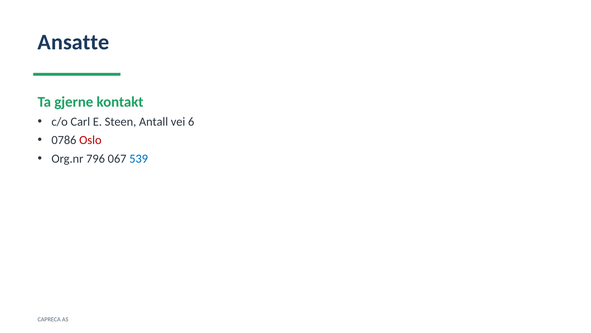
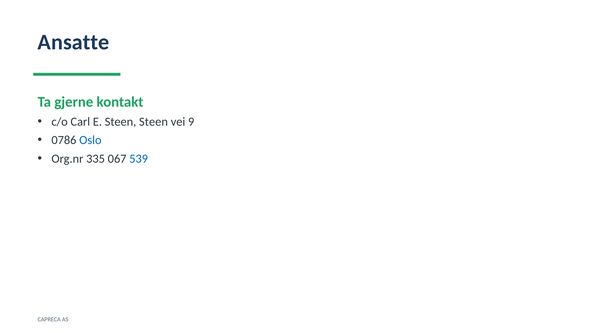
Steen Antall: Antall -> Steen
6: 6 -> 9
Oslo colour: red -> blue
796: 796 -> 335
